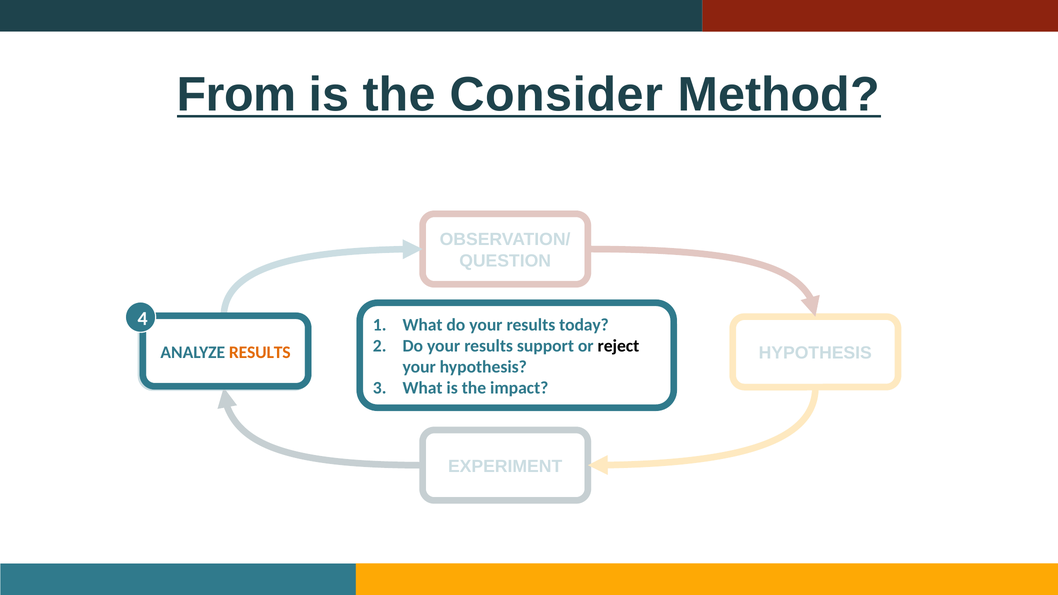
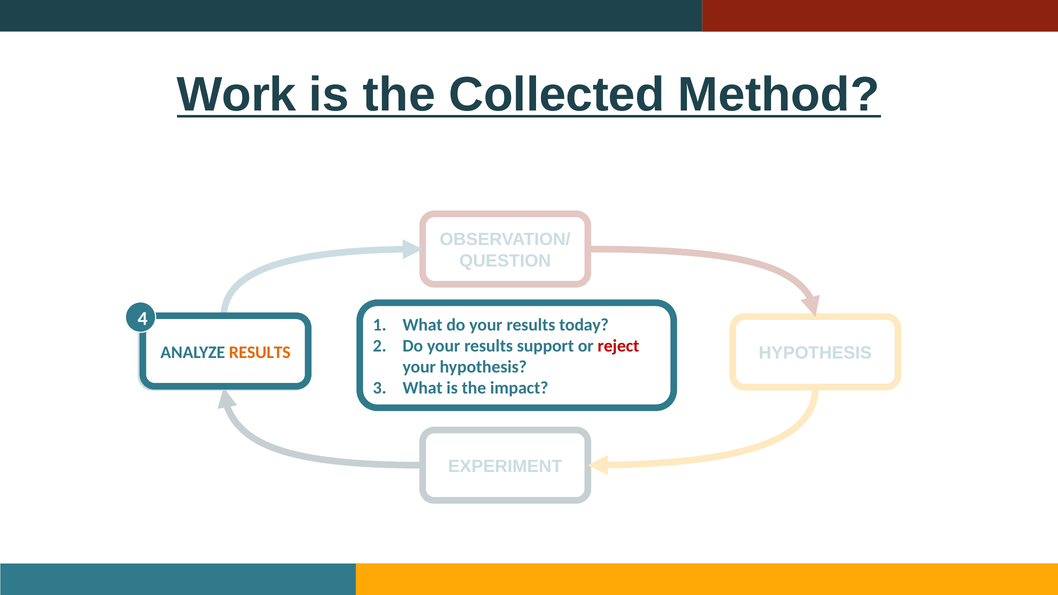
From: From -> Work
Consider: Consider -> Collected
reject colour: black -> red
